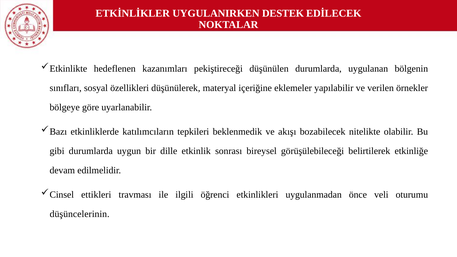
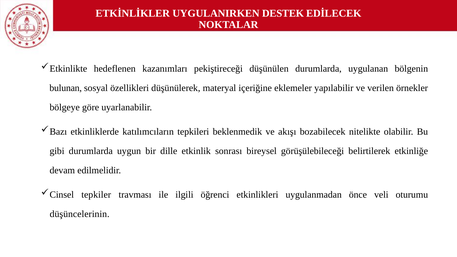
sınıfları: sınıfları -> bulunan
ettikleri: ettikleri -> tepkiler
